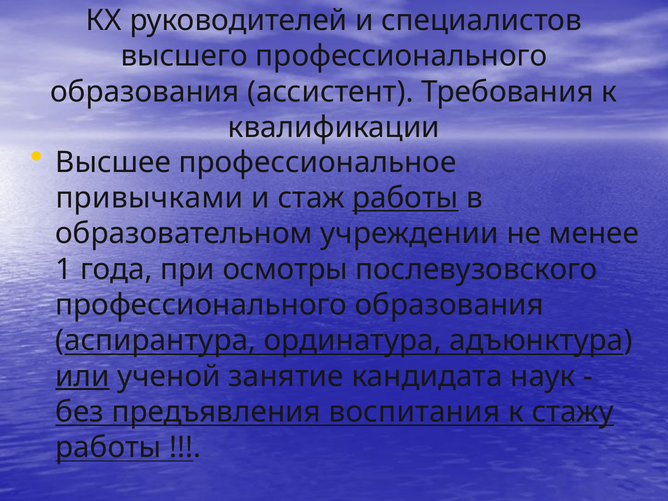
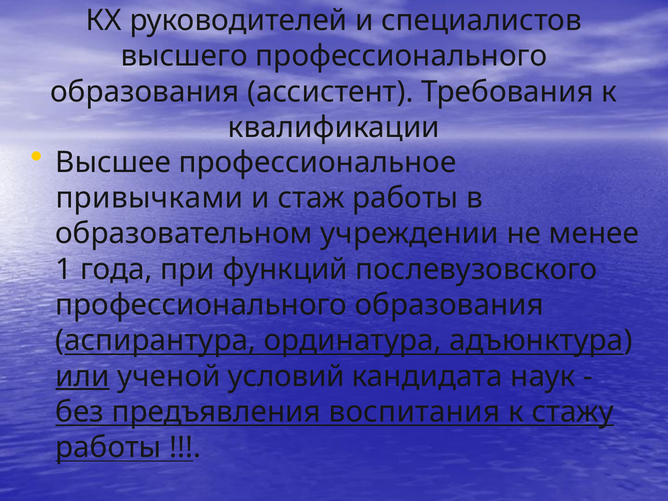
работы at (405, 198) underline: present -> none
осмотры: осмотры -> функций
занятие: занятие -> условий
